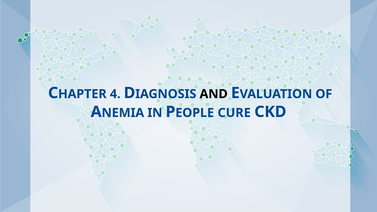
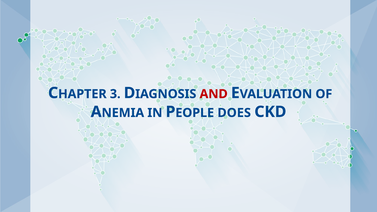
4: 4 -> 3
AND colour: black -> red
CURE: CURE -> DOES
